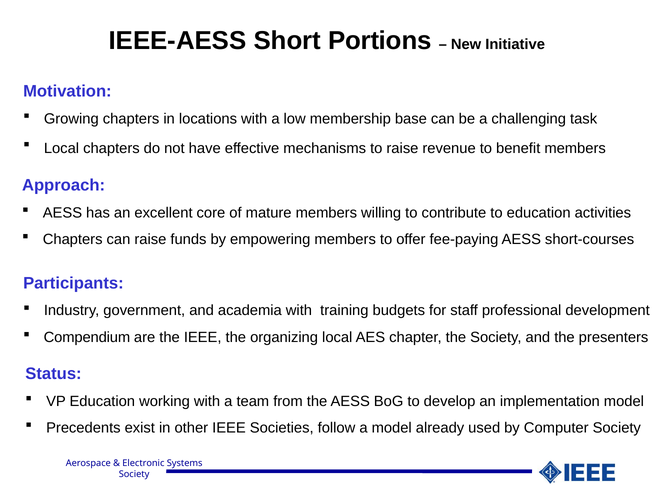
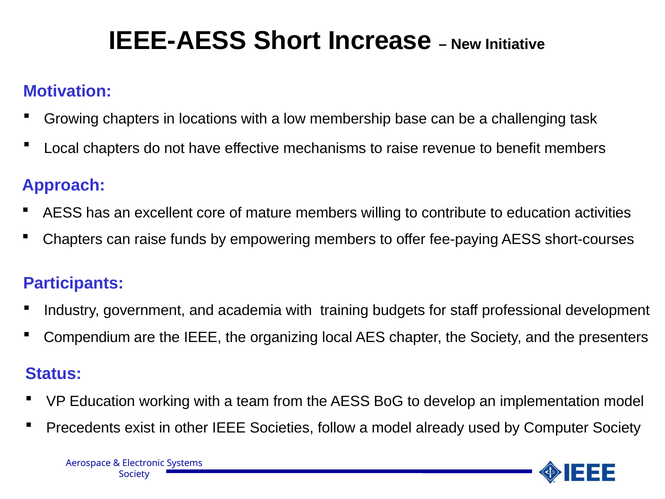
Portions: Portions -> Increase
